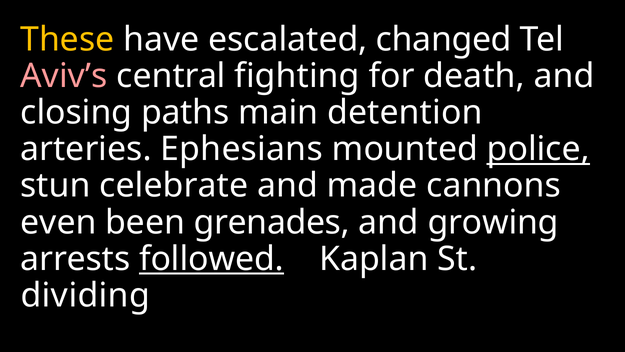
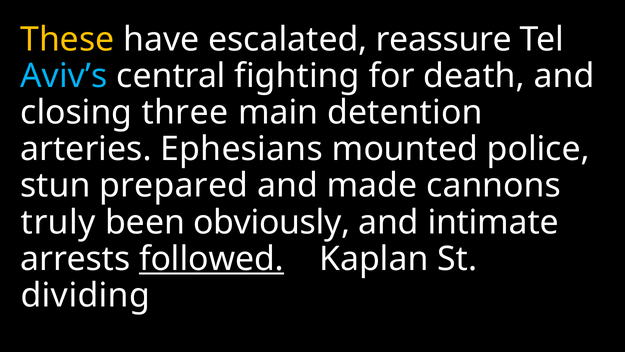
changed: changed -> reassure
Aviv’s colour: pink -> light blue
paths: paths -> three
police underline: present -> none
celebrate: celebrate -> prepared
even: even -> truly
grenades: grenades -> obviously
growing: growing -> intimate
